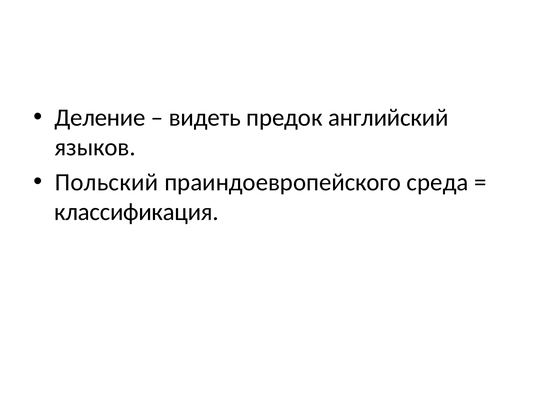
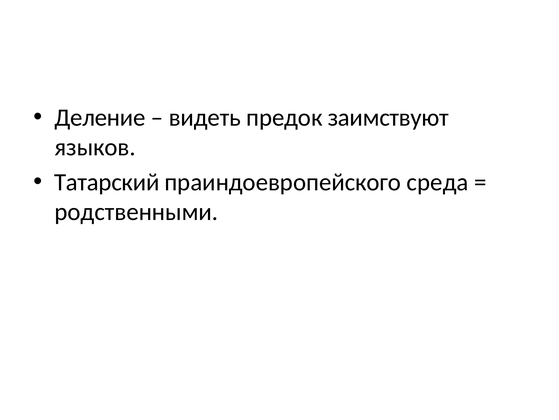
английский: английский -> заимствуют
Польский: Польский -> Татарский
классификация: классификация -> родственными
